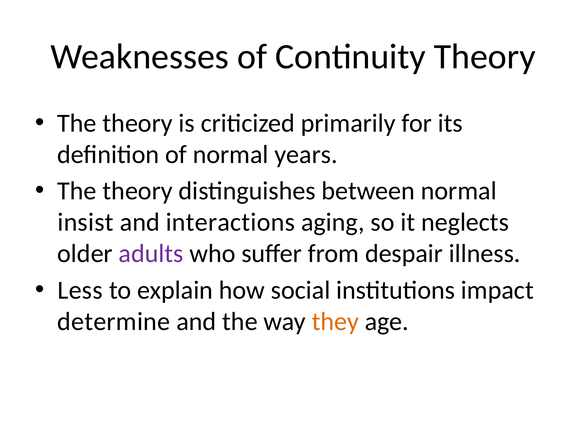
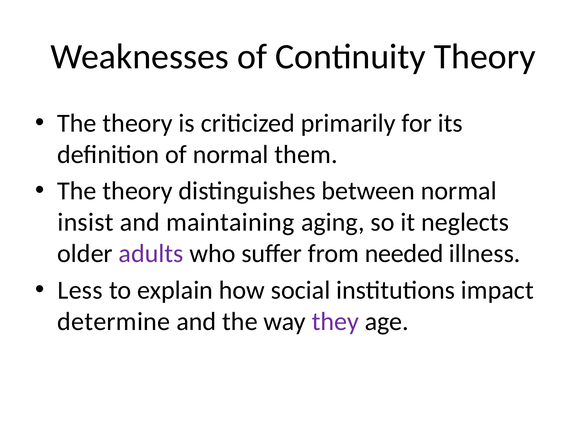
years: years -> them
interactions: interactions -> maintaining
despair: despair -> needed
they colour: orange -> purple
